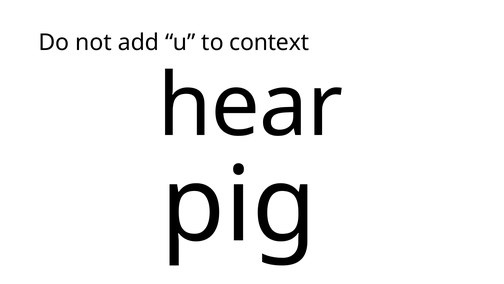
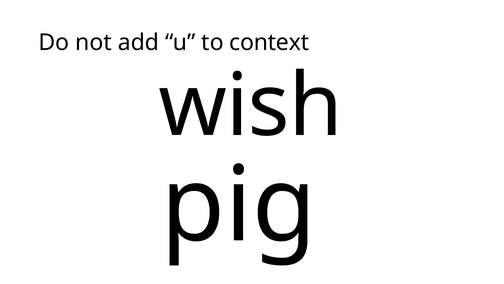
hear: hear -> wish
